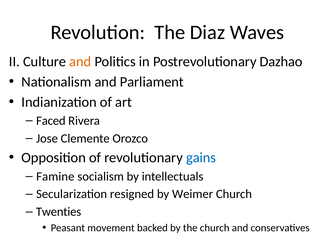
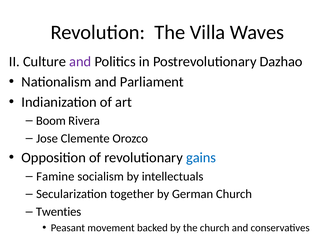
Diaz: Diaz -> Villa
and at (80, 62) colour: orange -> purple
Faced: Faced -> Boom
resigned: resigned -> together
Weimer: Weimer -> German
